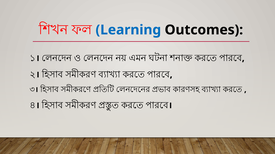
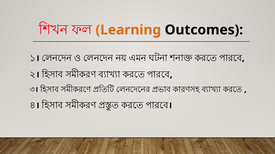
Learning colour: blue -> orange
